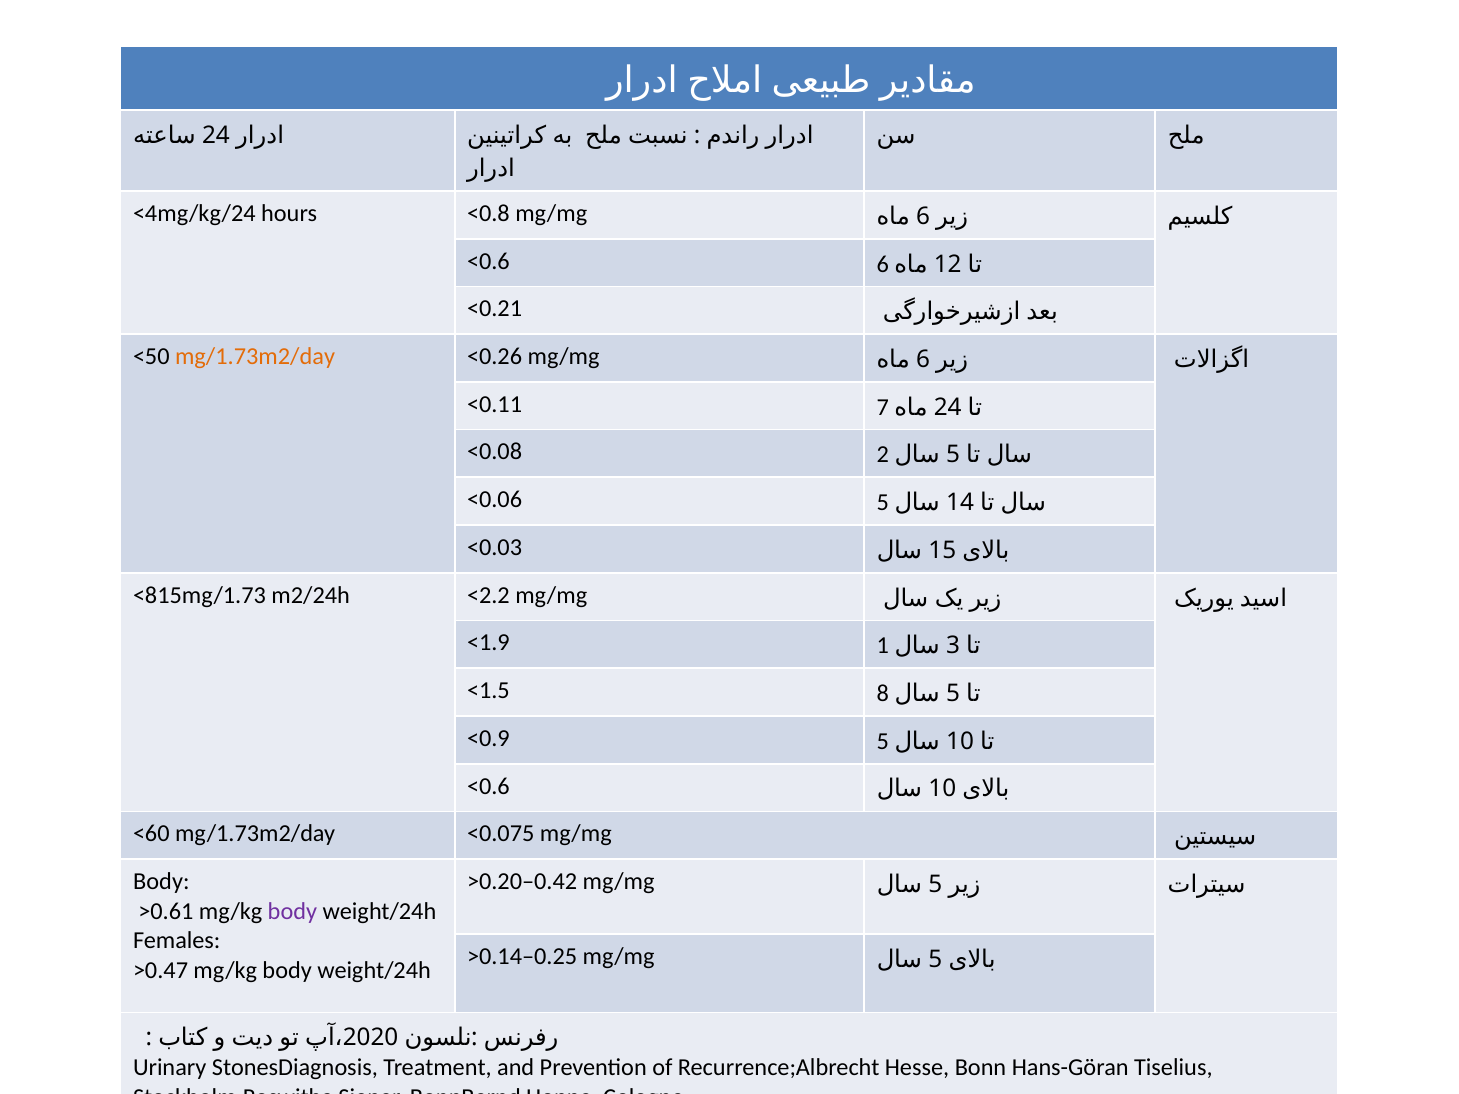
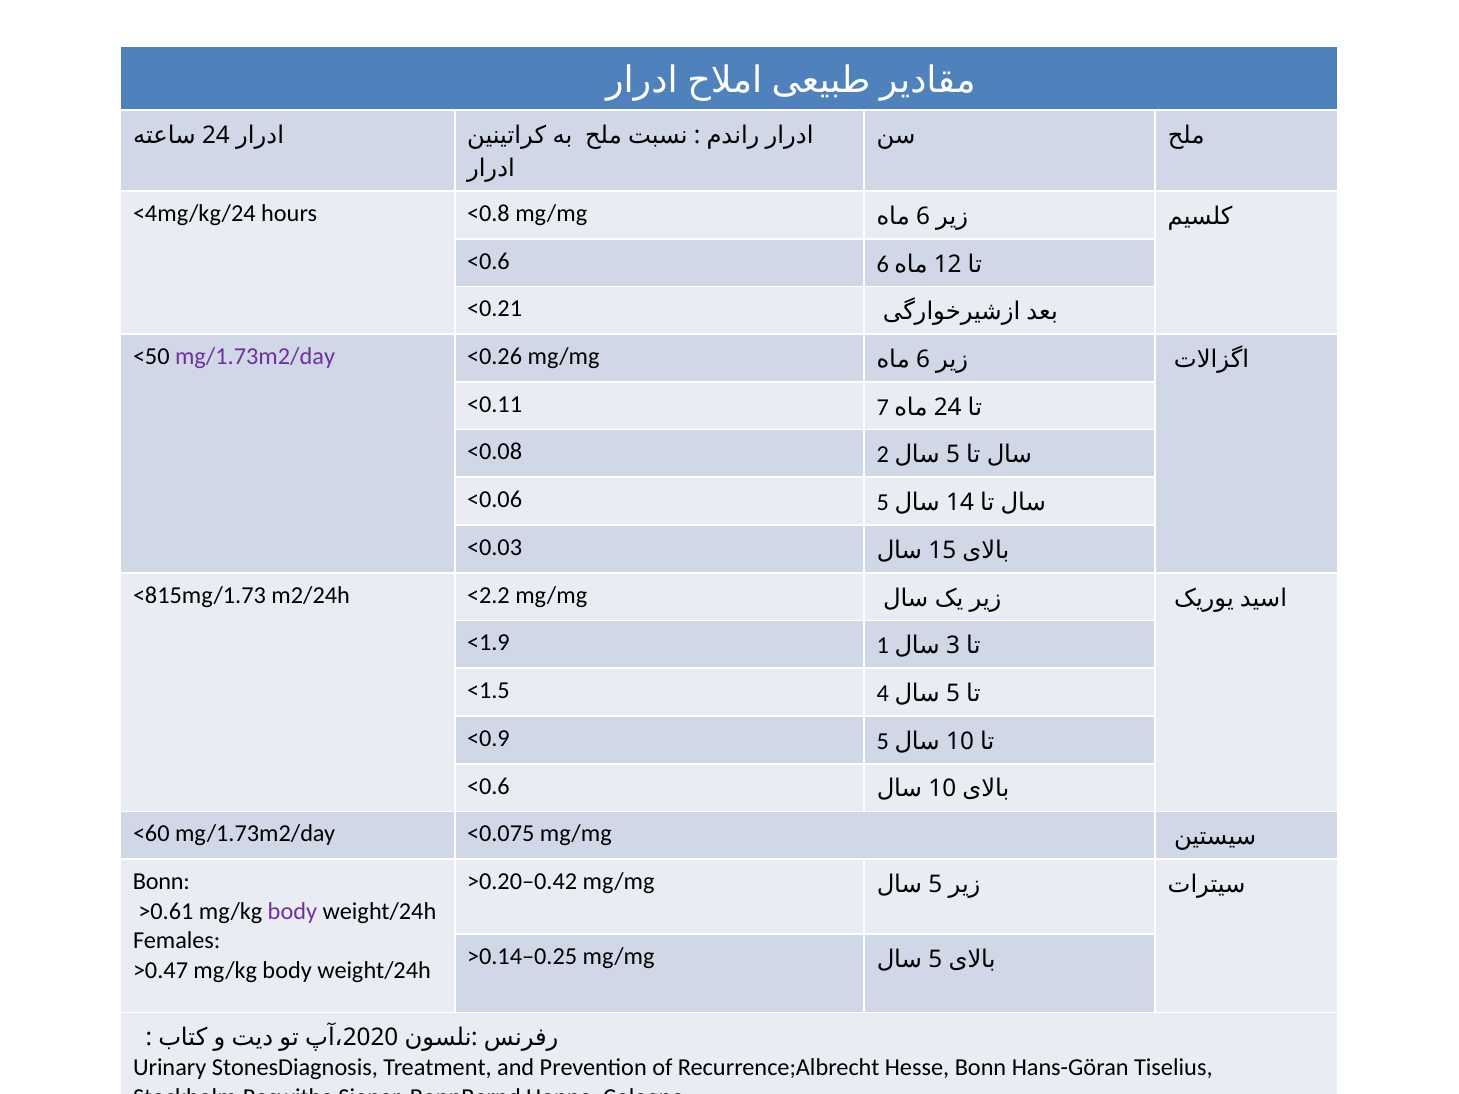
mg/1.73m2/day at (255, 357) colour: orange -> purple
8: 8 -> 4
Body at (161, 882): Body -> Bonn
